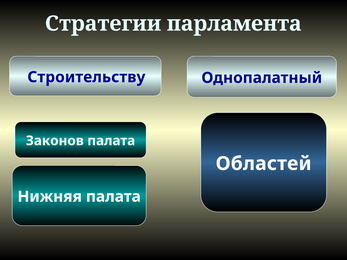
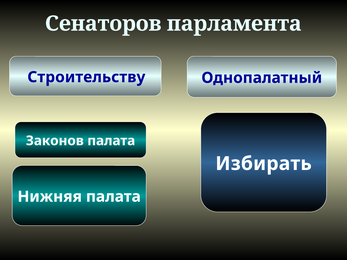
Стратегии: Стратегии -> Сенаторов
Областей: Областей -> Избирать
